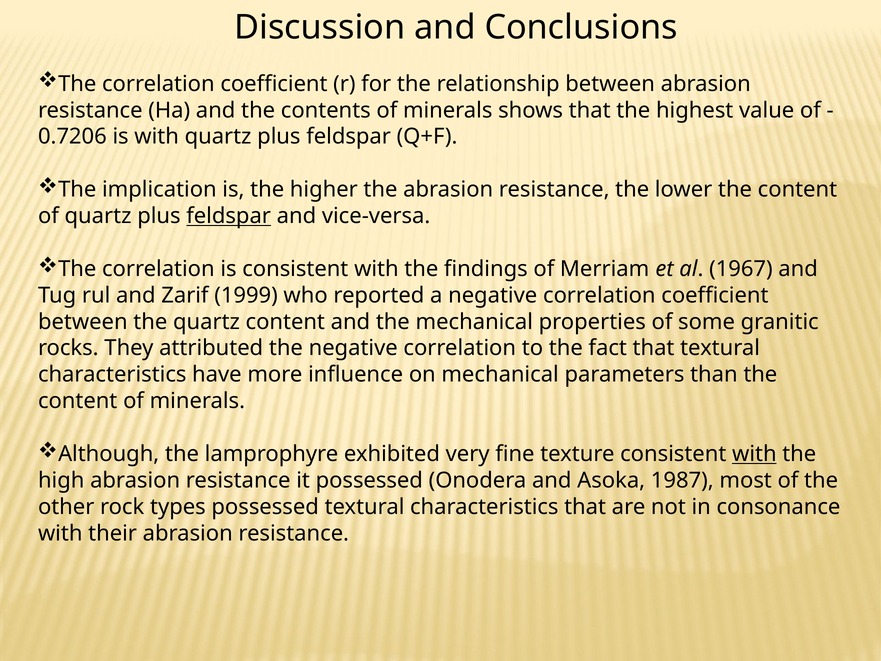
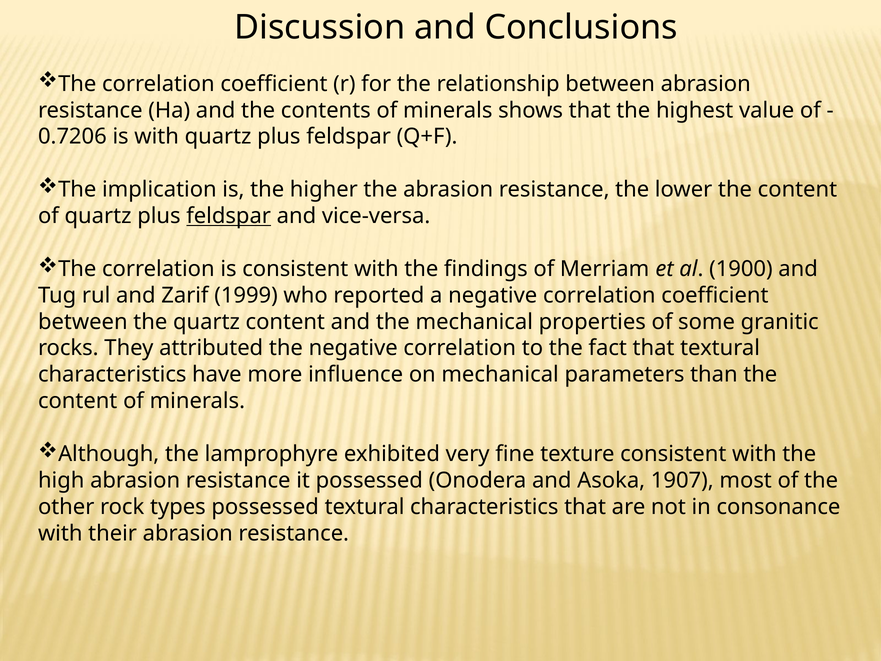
1967: 1967 -> 1900
with at (754, 454) underline: present -> none
1987: 1987 -> 1907
